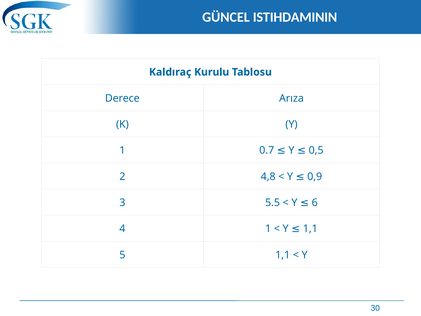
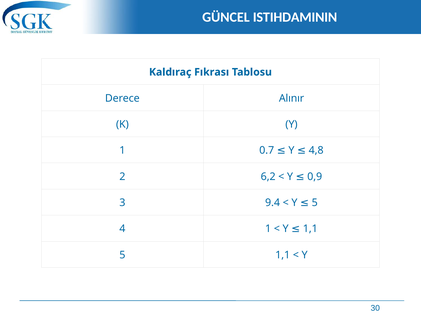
Kurulu: Kurulu -> Fıkrası
Arıza: Arıza -> Alınır
0,5: 0,5 -> 4,8
4,8: 4,8 -> 6,2
5.5: 5.5 -> 9.4
Y 6: 6 -> 5
